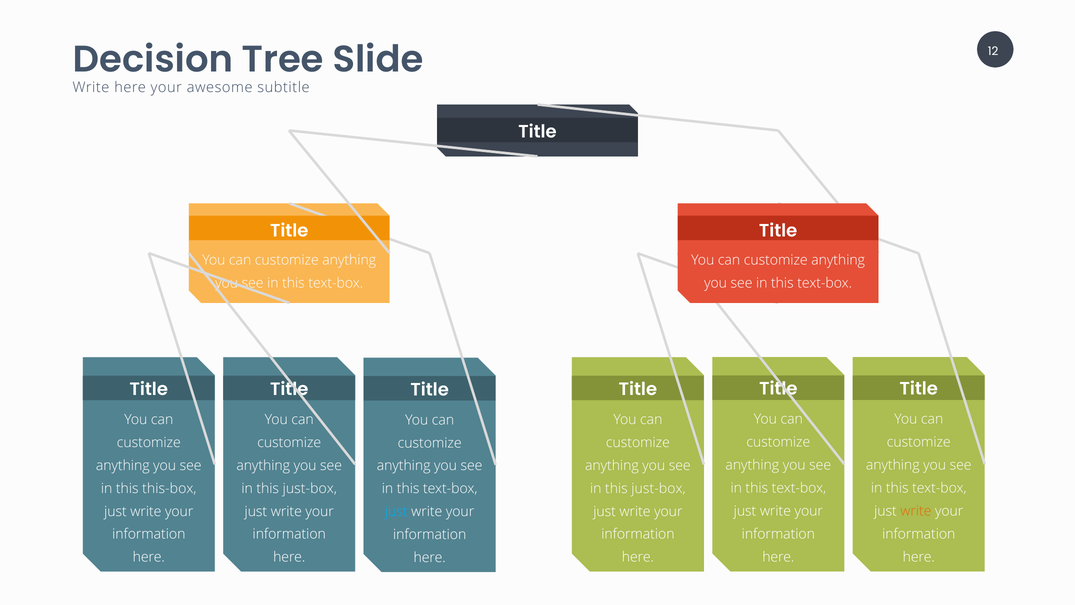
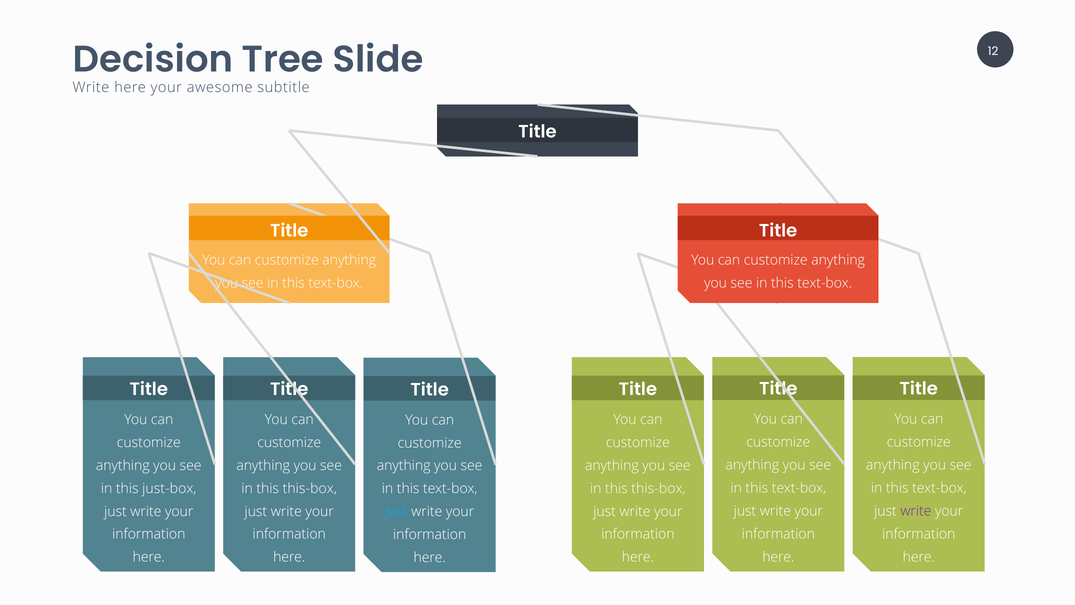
this-box: this-box -> just-box
just-box at (310, 488): just-box -> this-box
just-box at (658, 488): just-box -> this-box
write at (916, 511) colour: orange -> purple
